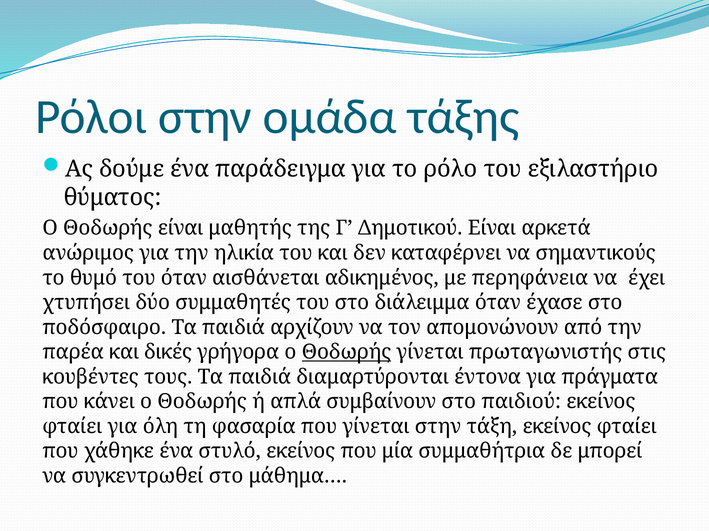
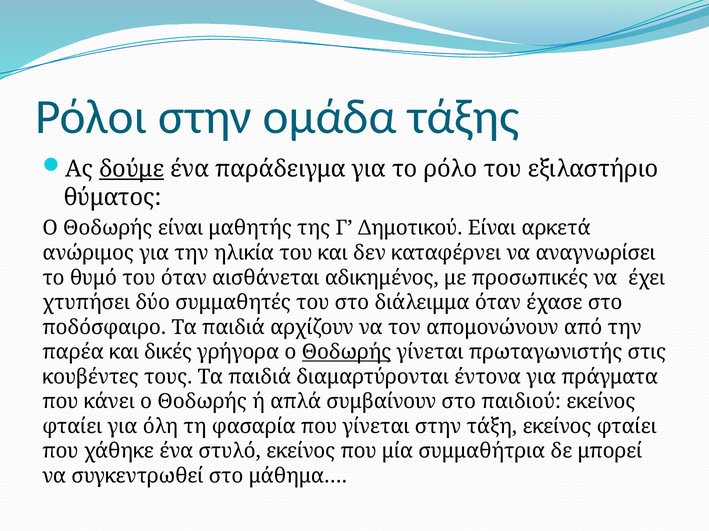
δούμε underline: none -> present
σημαντικούς: σημαντικούς -> αναγνωρίσει
περηφάνεια: περηφάνεια -> προσωπικές
